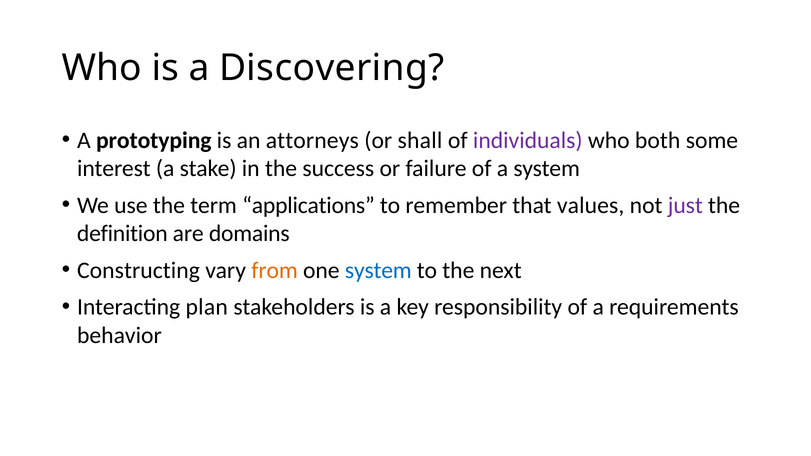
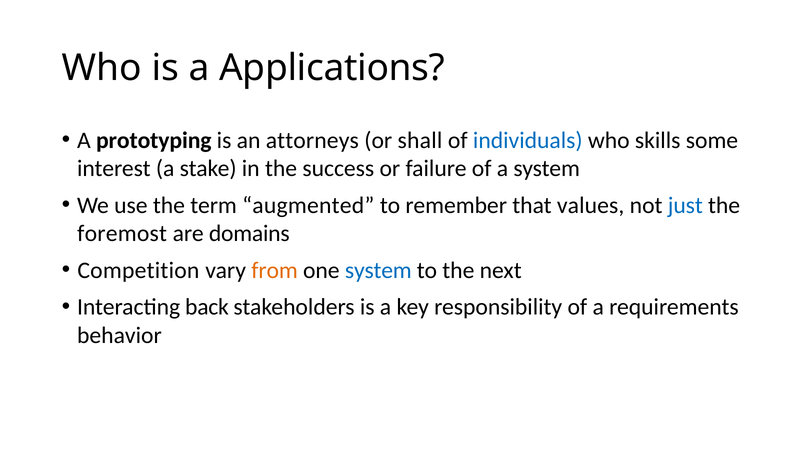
Discovering: Discovering -> Applications
individuals colour: purple -> blue
both: both -> skills
applications: applications -> augmented
just colour: purple -> blue
definition: definition -> foremost
Constructing: Constructing -> Competition
plan: plan -> back
